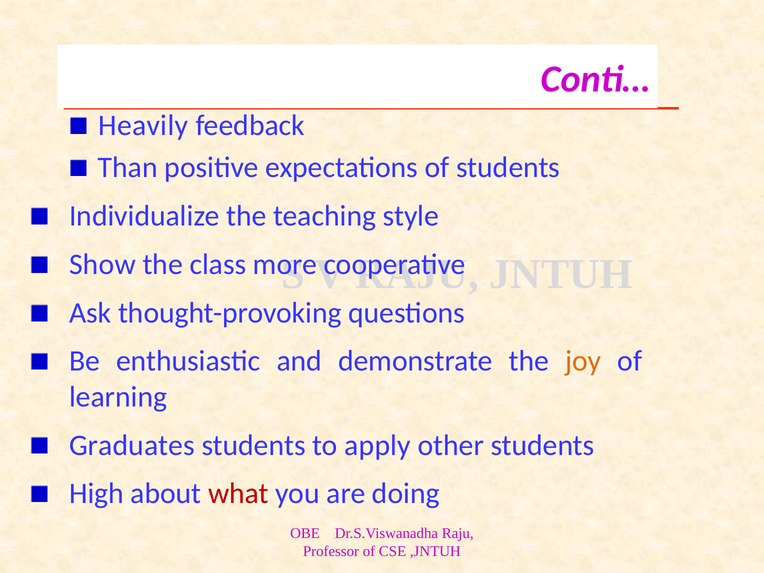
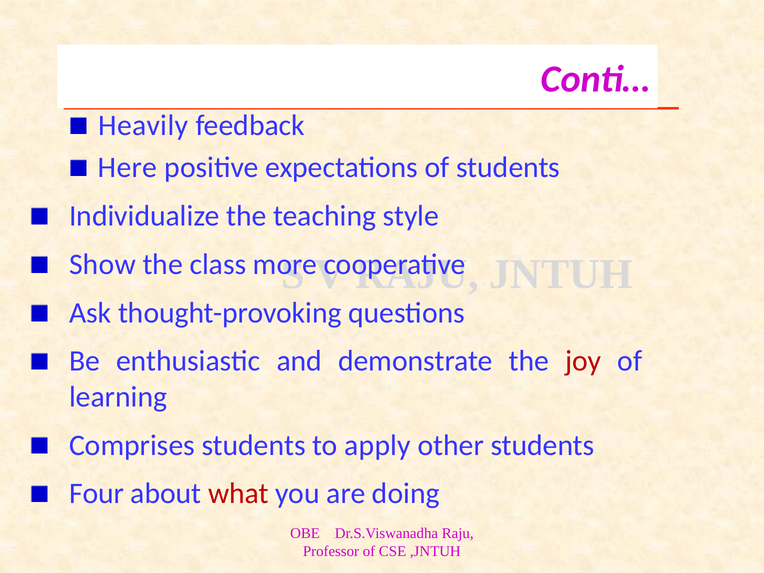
Than: Than -> Here
joy colour: orange -> red
Graduates: Graduates -> Comprises
High: High -> Four
